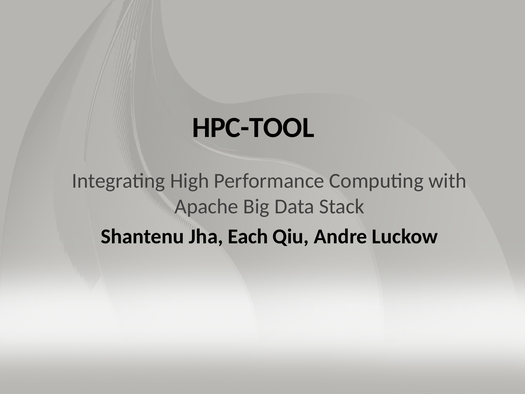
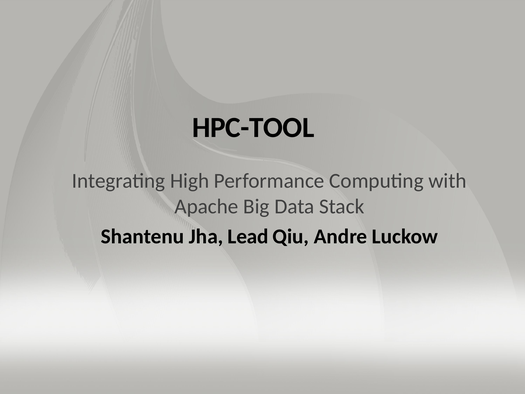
Each: Each -> Lead
